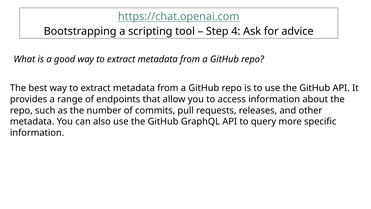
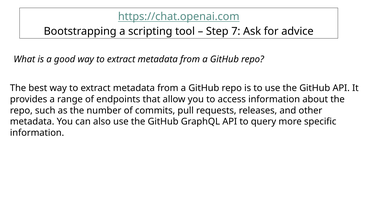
4: 4 -> 7
